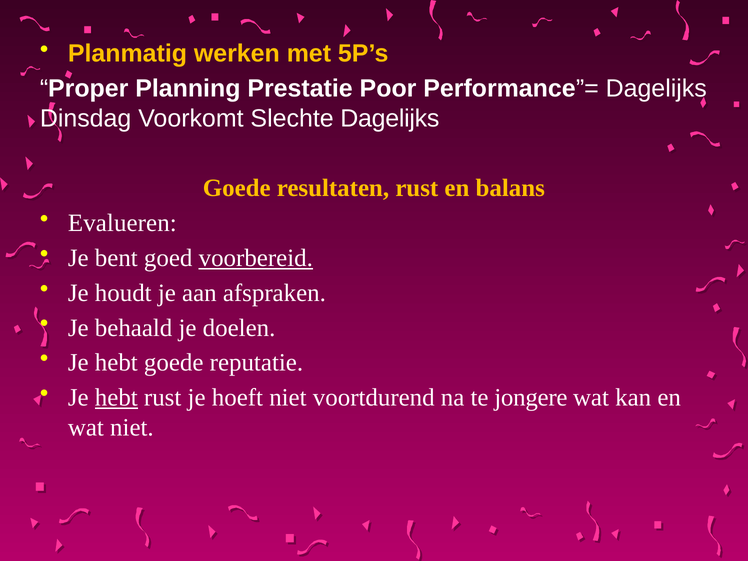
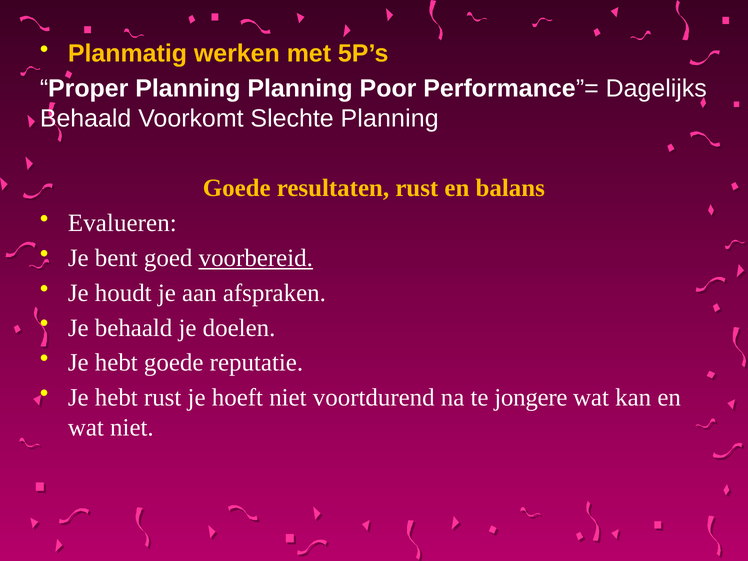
Planning Prestatie: Prestatie -> Planning
Dinsdag at (86, 118): Dinsdag -> Behaald
Slechte Dagelijks: Dagelijks -> Planning
hebt at (116, 398) underline: present -> none
